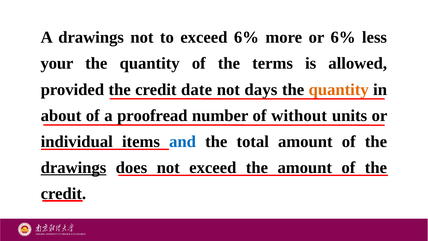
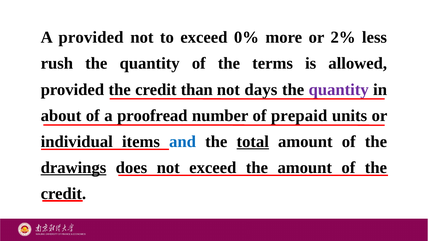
A drawings: drawings -> provided
exceed 6%: 6% -> 0%
or 6%: 6% -> 2%
your: your -> rush
date: date -> than
quantity at (339, 89) colour: orange -> purple
without: without -> prepaid
total underline: none -> present
